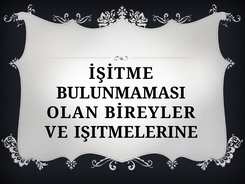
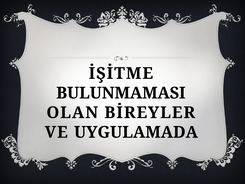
IŞITMELERINE: IŞITMELERINE -> UYGULAMADA
